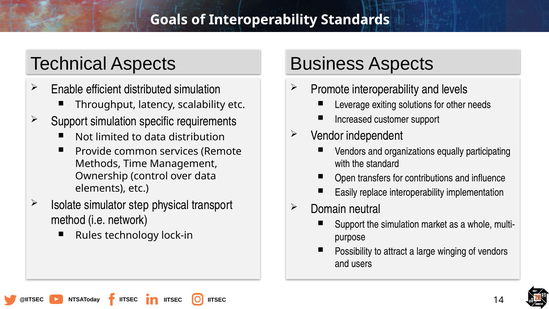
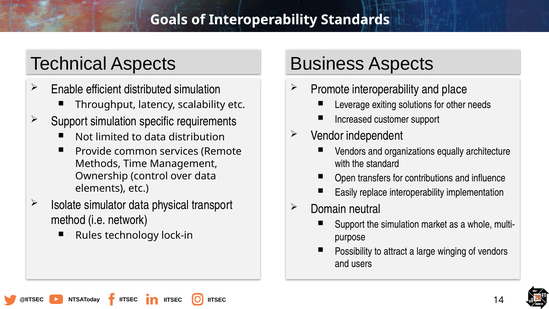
levels: levels -> place
participating: participating -> architecture
simulator step: step -> data
